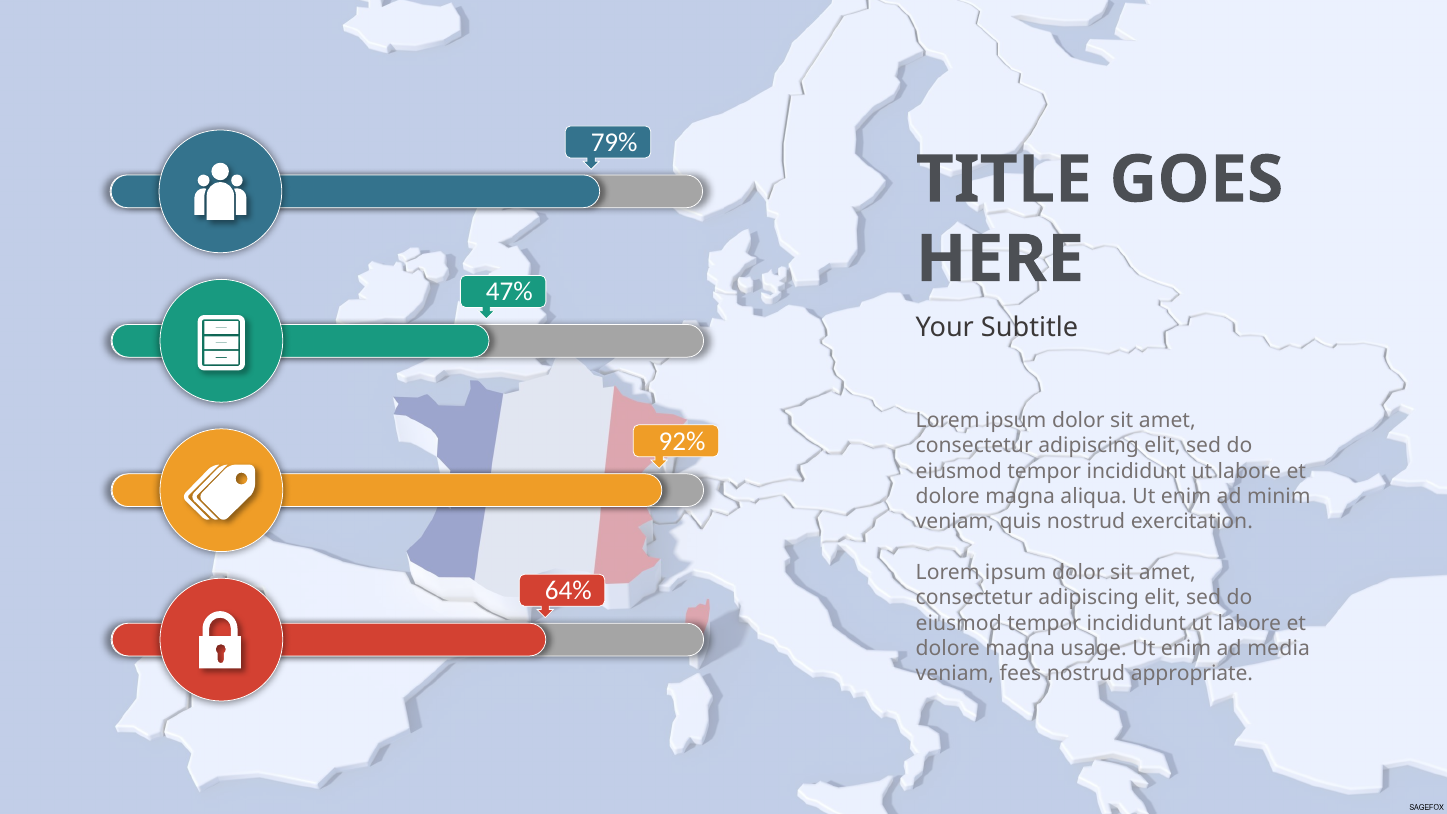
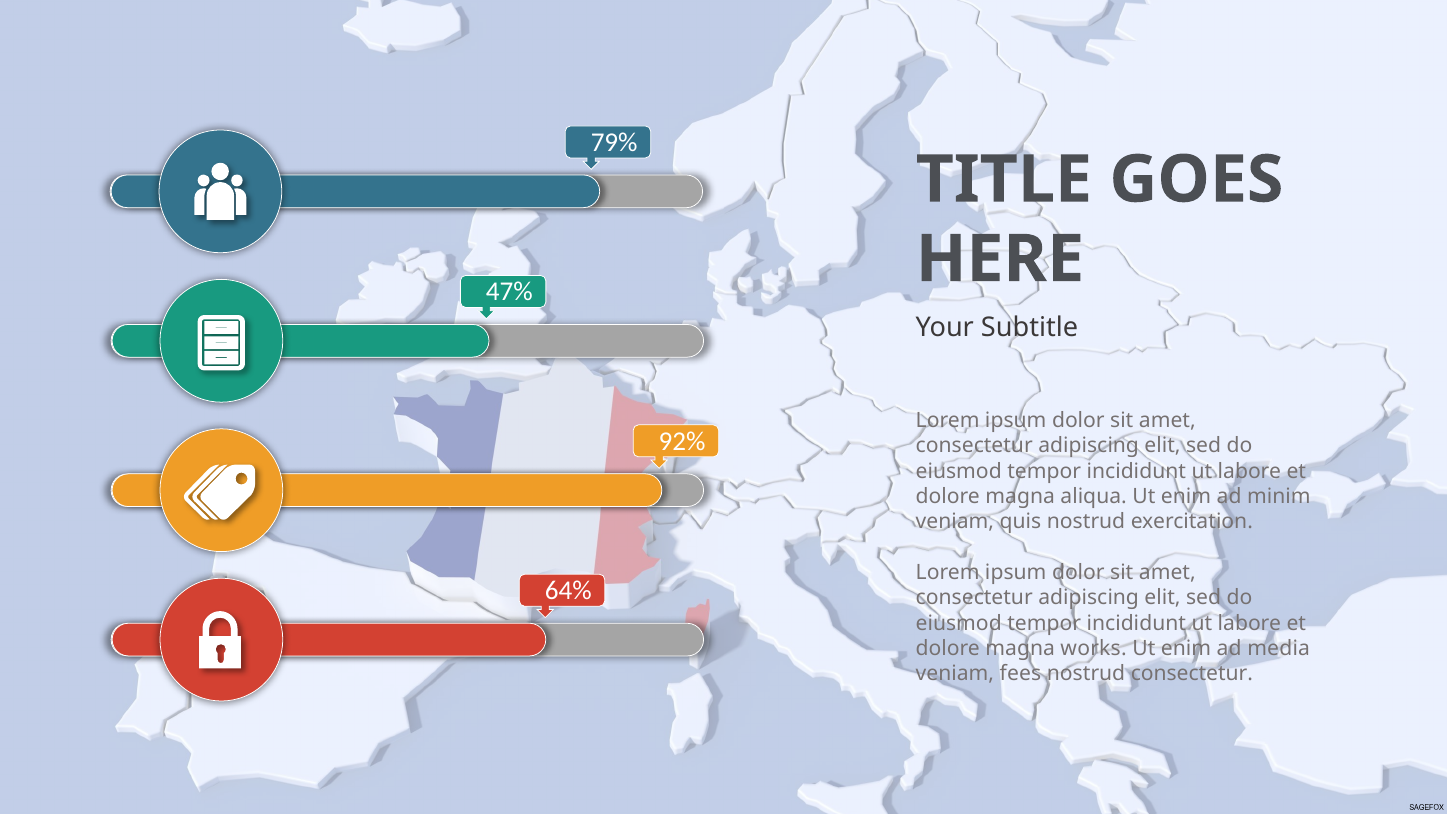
usage: usage -> works
nostrud appropriate: appropriate -> consectetur
